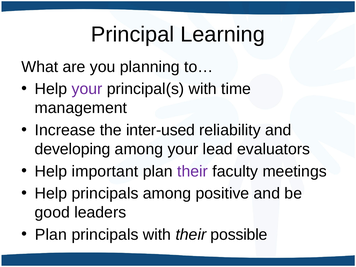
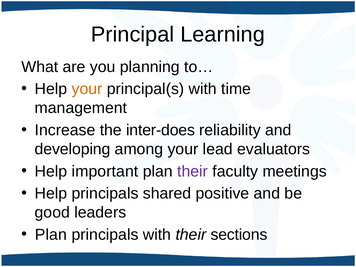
your at (87, 89) colour: purple -> orange
inter-used: inter-used -> inter-does
principals among: among -> shared
possible: possible -> sections
